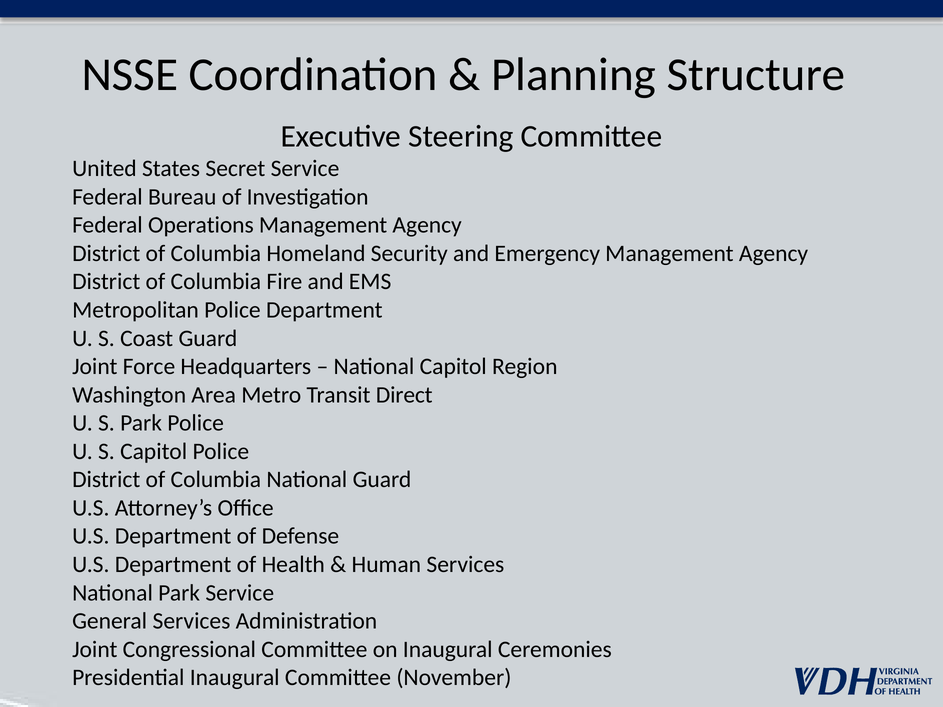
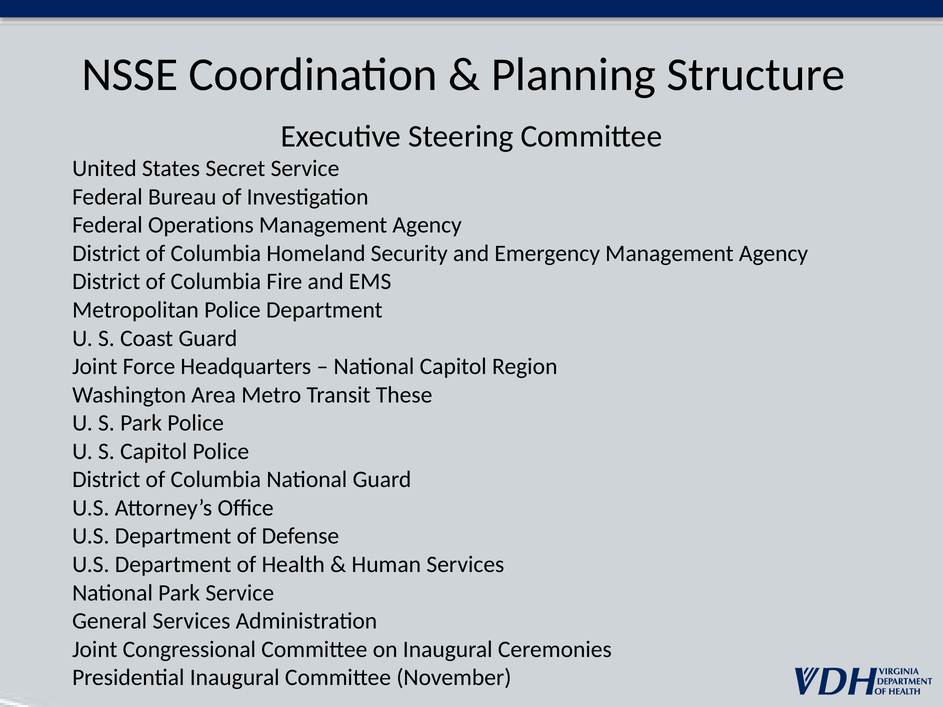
Direct: Direct -> These
